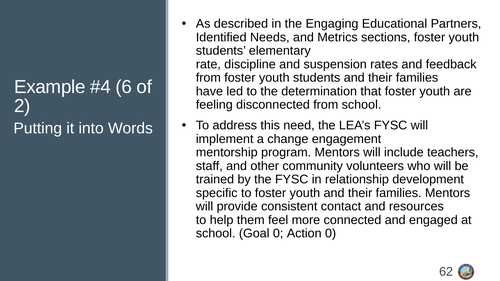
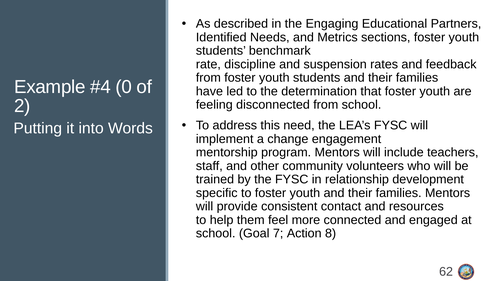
elementary: elementary -> benchmark
6: 6 -> 0
Goal 0: 0 -> 7
Action 0: 0 -> 8
